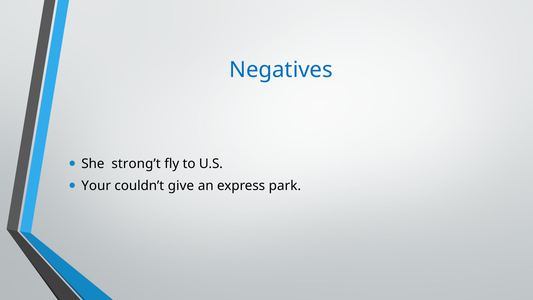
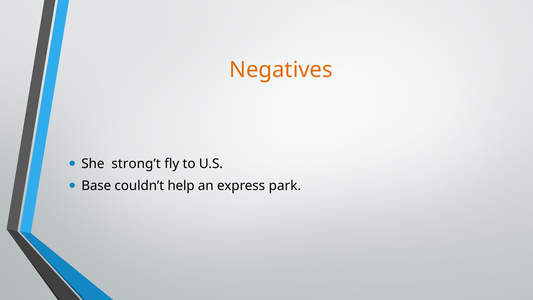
Negatives colour: blue -> orange
Your: Your -> Base
give: give -> help
